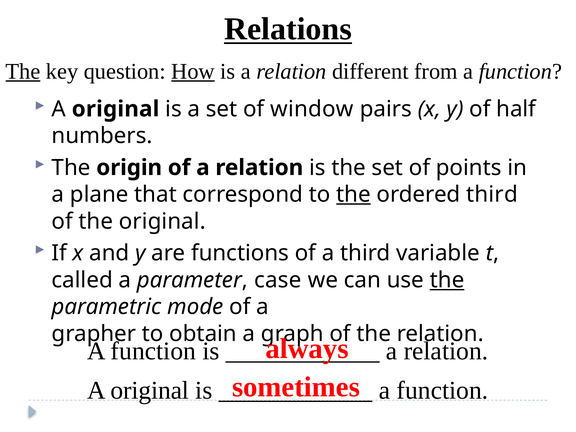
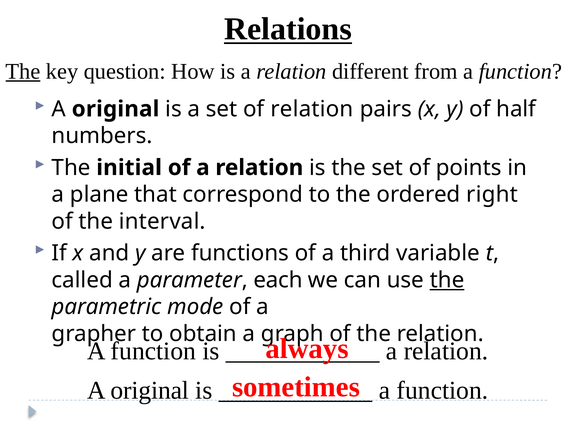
How underline: present -> none
of window: window -> relation
origin: origin -> initial
the at (354, 195) underline: present -> none
ordered third: third -> right
the original: original -> interval
case: case -> each
